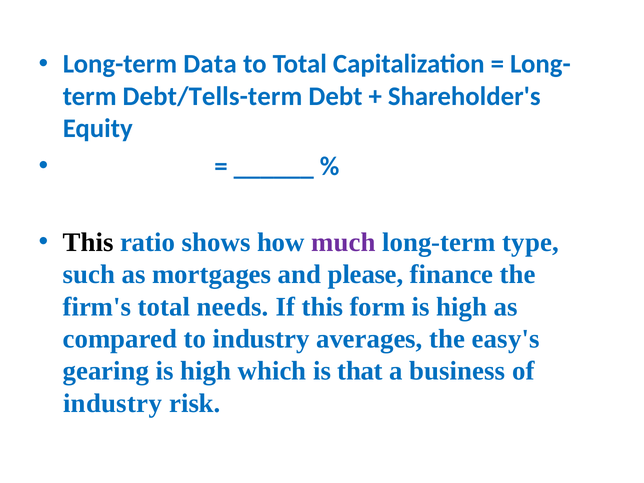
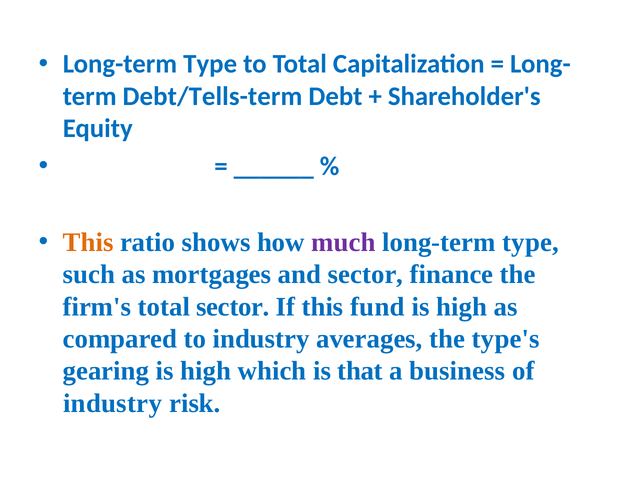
Data at (210, 64): Data -> Type
This at (88, 242) colour: black -> orange
and please: please -> sector
total needs: needs -> sector
form: form -> fund
easy's: easy's -> type's
